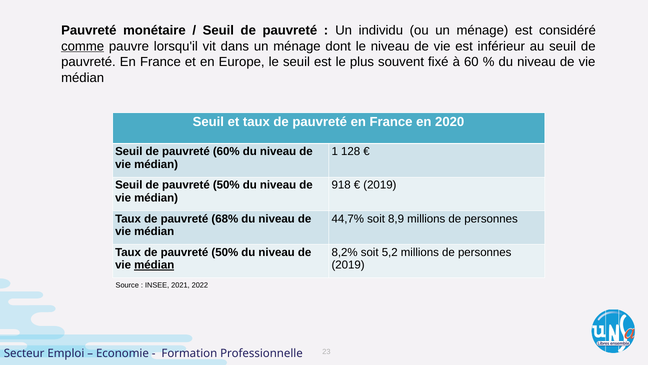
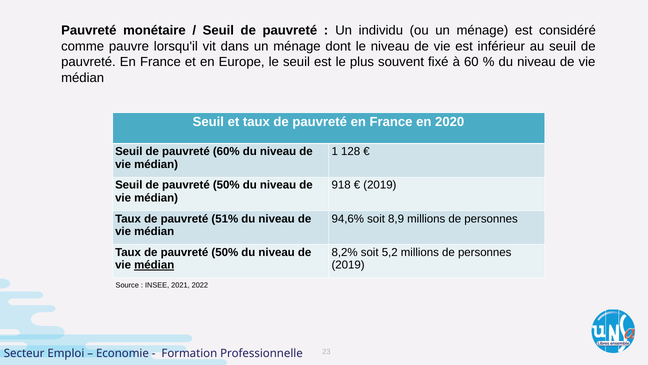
comme underline: present -> none
68%: 68% -> 51%
44,7%: 44,7% -> 94,6%
